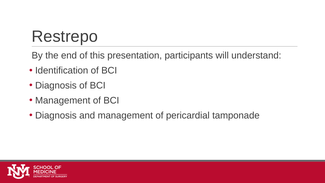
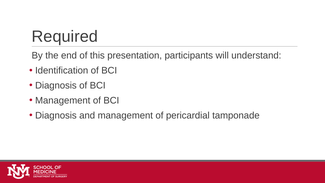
Restrepo: Restrepo -> Required
